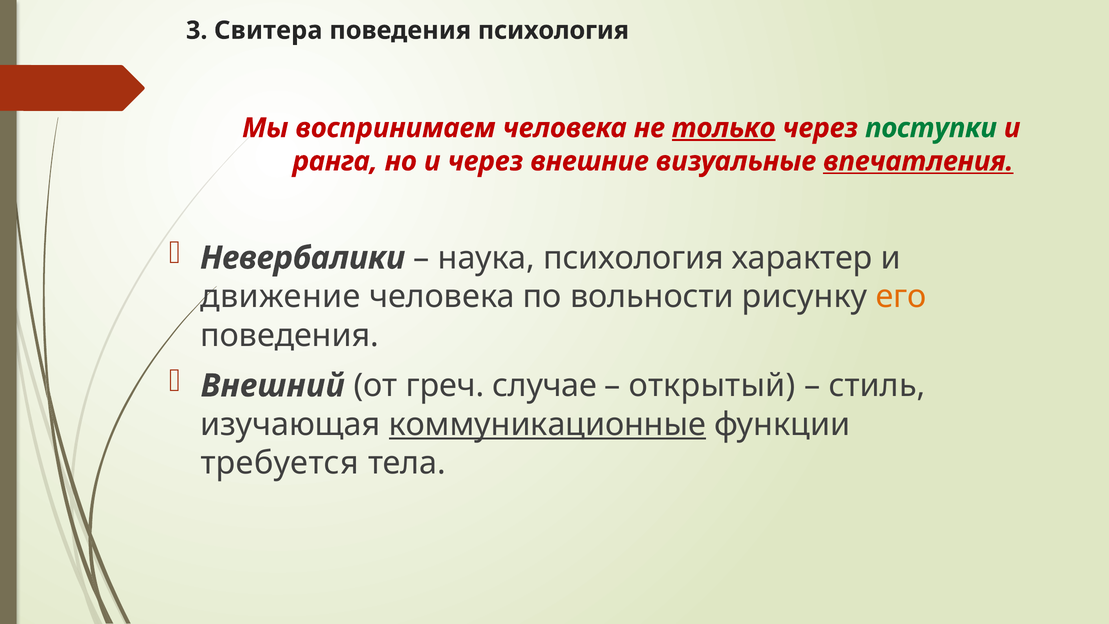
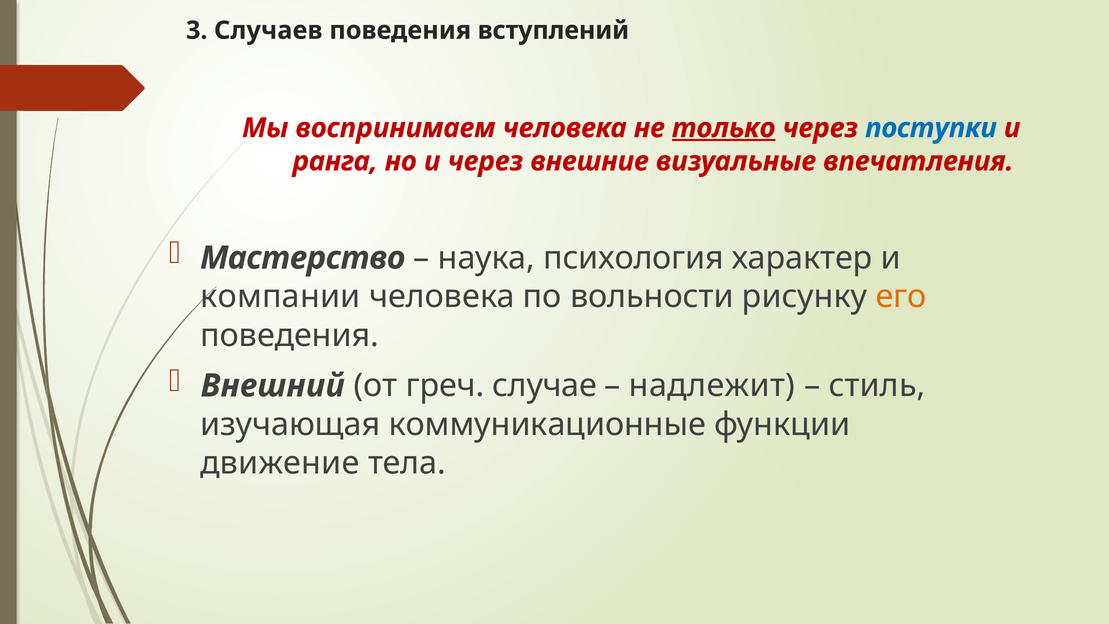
Свитера: Свитера -> Случаев
поведения психология: психология -> вступлений
поступки colour: green -> blue
впечатления underline: present -> none
Невербалики: Невербалики -> Мастерство
движение: движение -> компании
открытый: открытый -> надлежит
коммуникационные underline: present -> none
требуется: требуется -> движение
